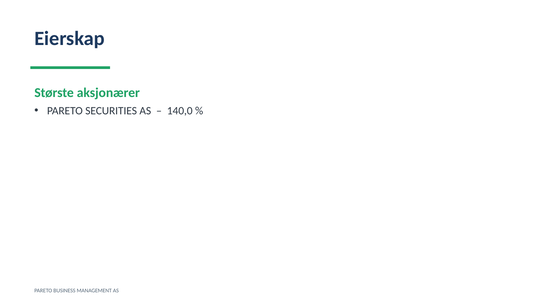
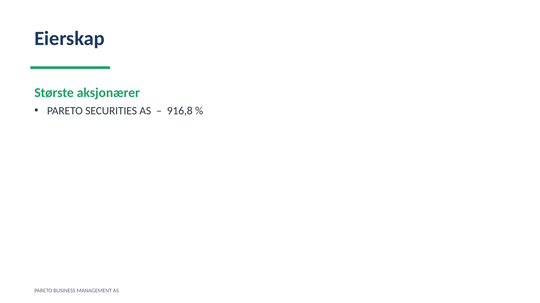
140,0: 140,0 -> 916,8
